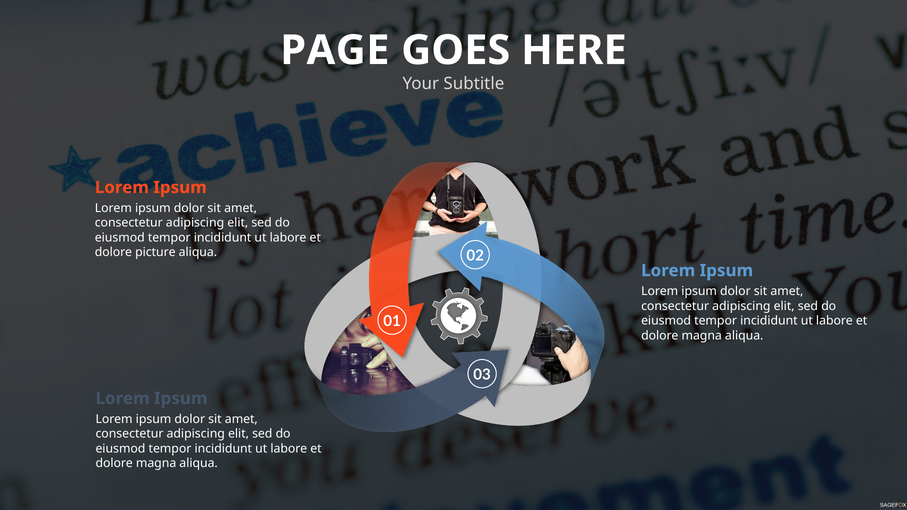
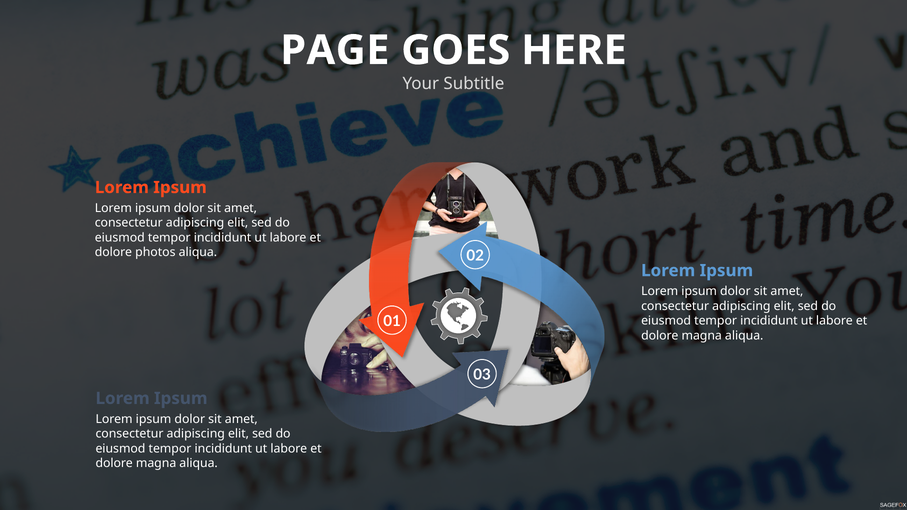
picture: picture -> photos
